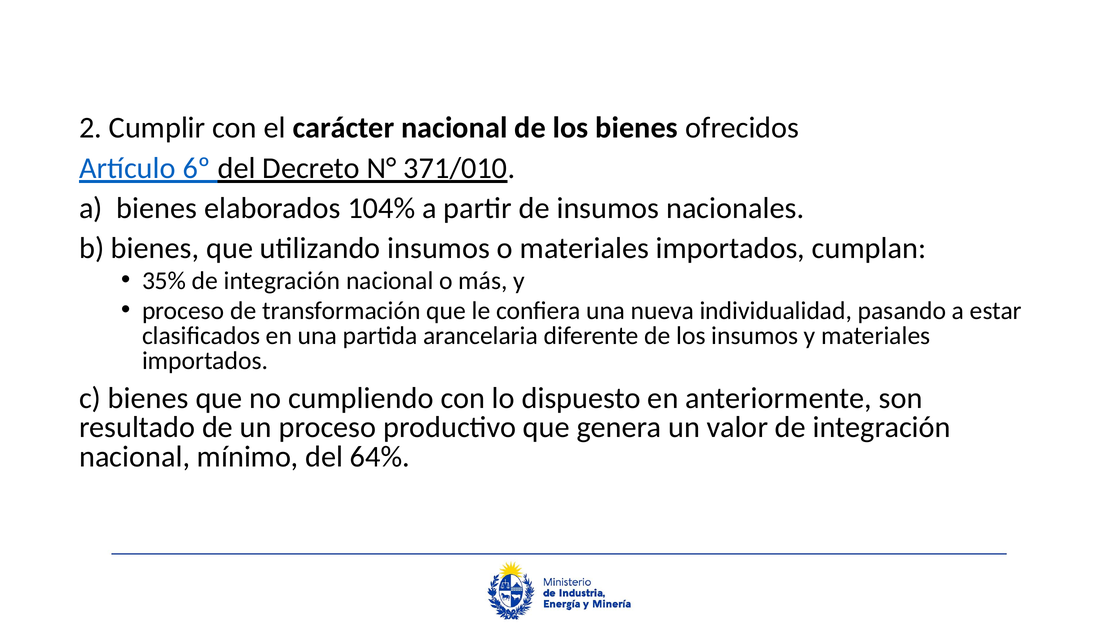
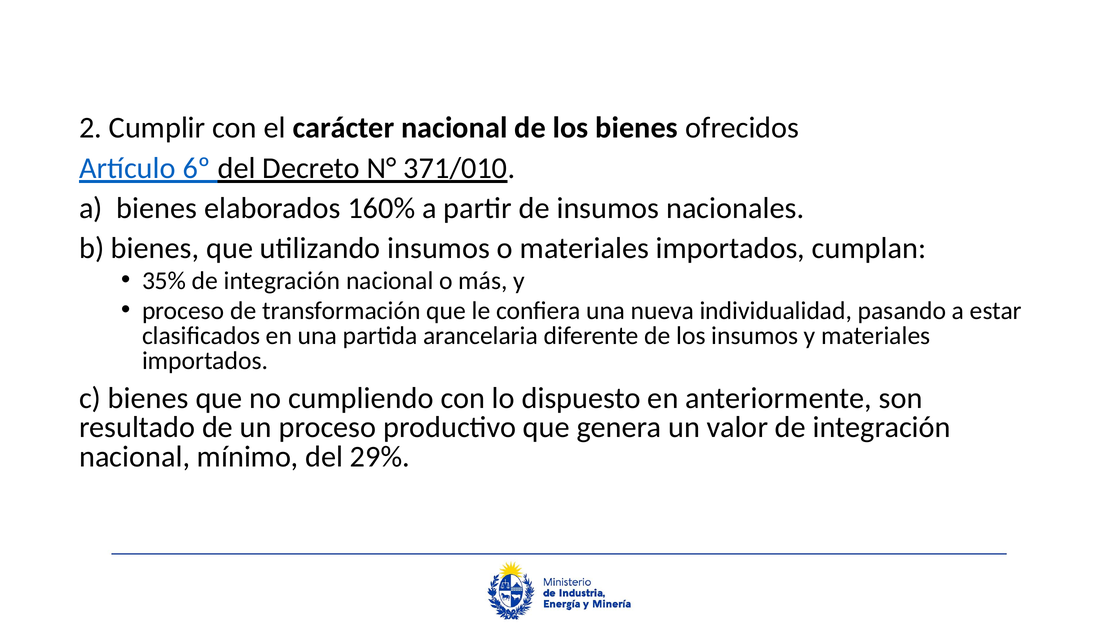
104%: 104% -> 160%
64%: 64% -> 29%
